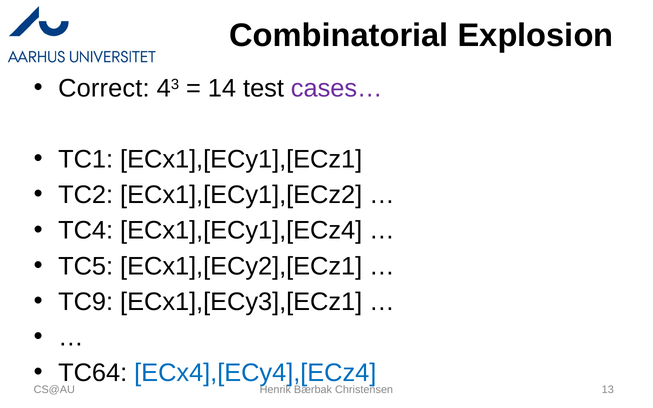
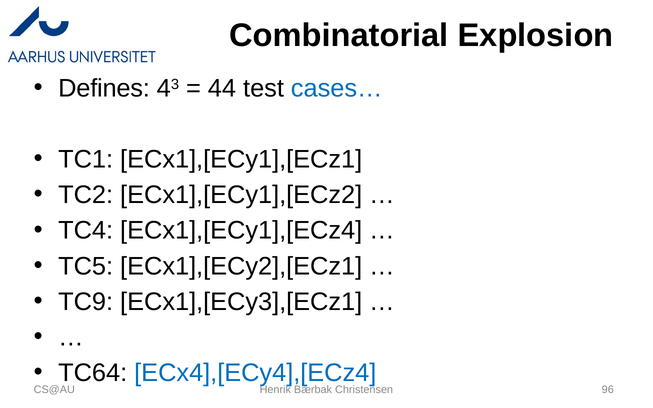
Correct: Correct -> Defines
14: 14 -> 44
cases… colour: purple -> blue
13: 13 -> 96
